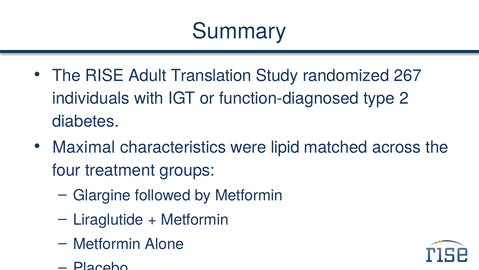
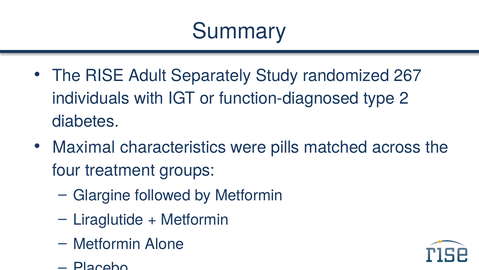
Translation: Translation -> Separately
lipid: lipid -> pills
